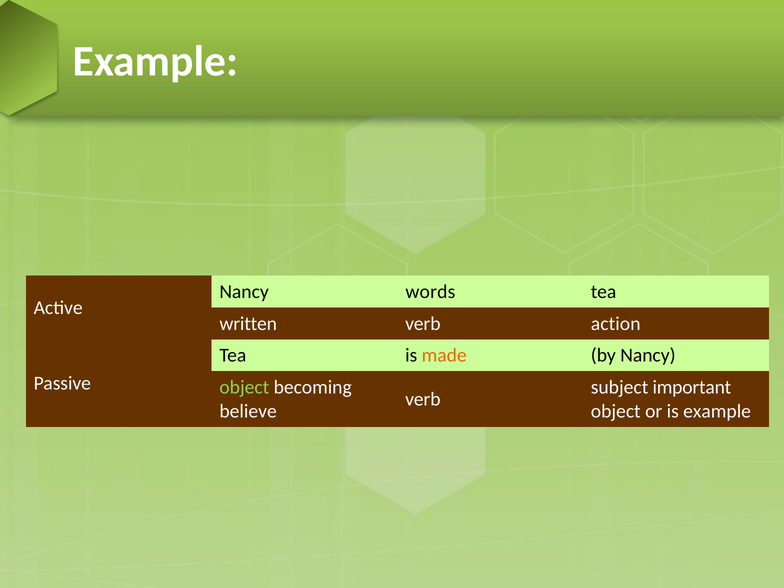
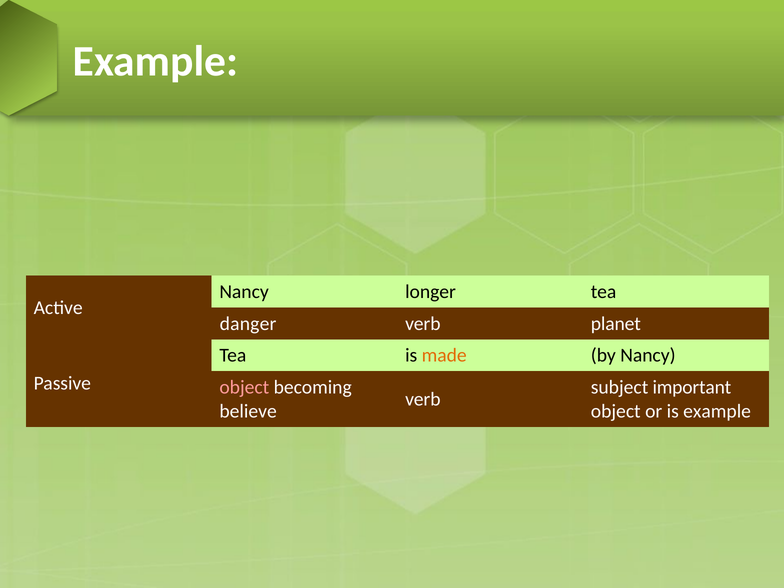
words: words -> longer
written: written -> danger
action: action -> planet
object at (244, 387) colour: light green -> pink
